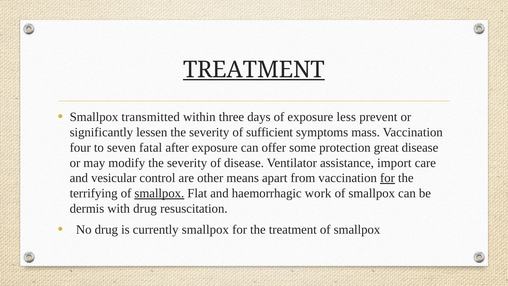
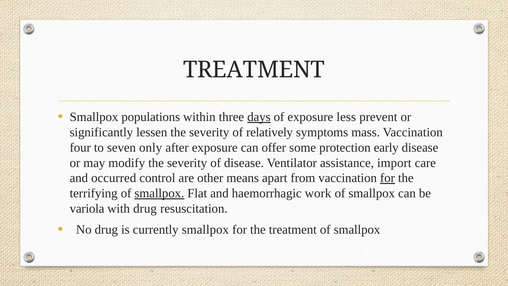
TREATMENT at (254, 70) underline: present -> none
transmitted: transmitted -> populations
days underline: none -> present
sufficient: sufficient -> relatively
fatal: fatal -> only
great: great -> early
vesicular: vesicular -> occurred
dermis: dermis -> variola
